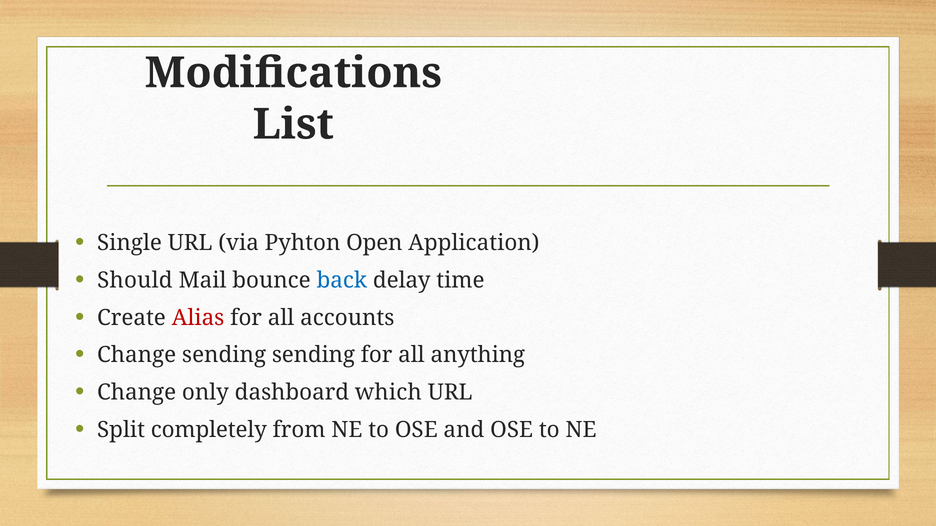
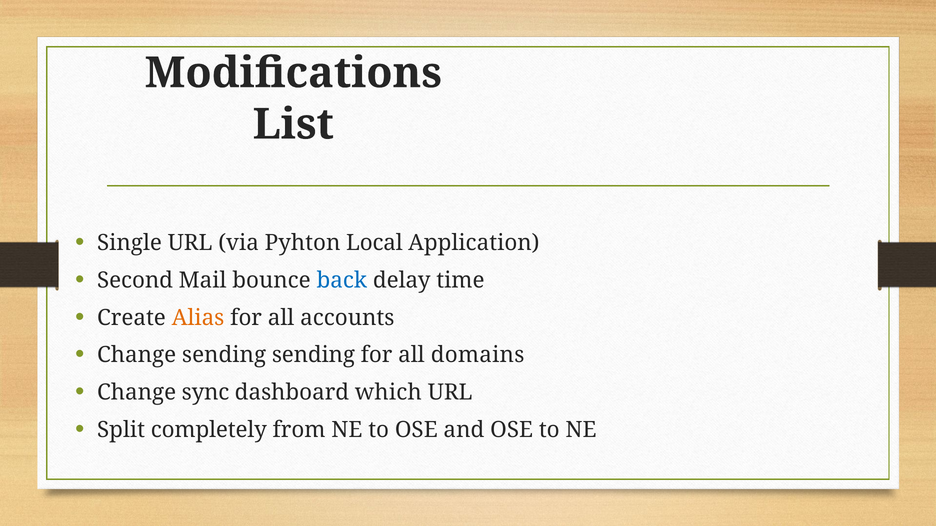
Open: Open -> Local
Should: Should -> Second
Alias colour: red -> orange
anything: anything -> domains
only: only -> sync
